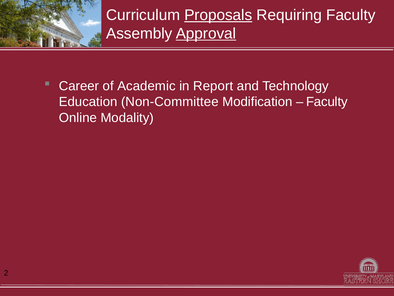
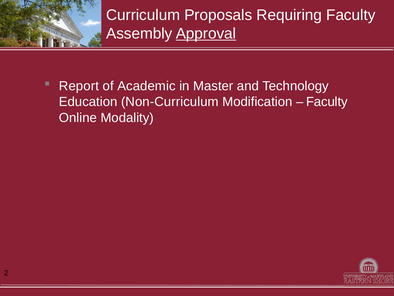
Proposals underline: present -> none
Career: Career -> Report
Report: Report -> Master
Non-Committee: Non-Committee -> Non-Curriculum
